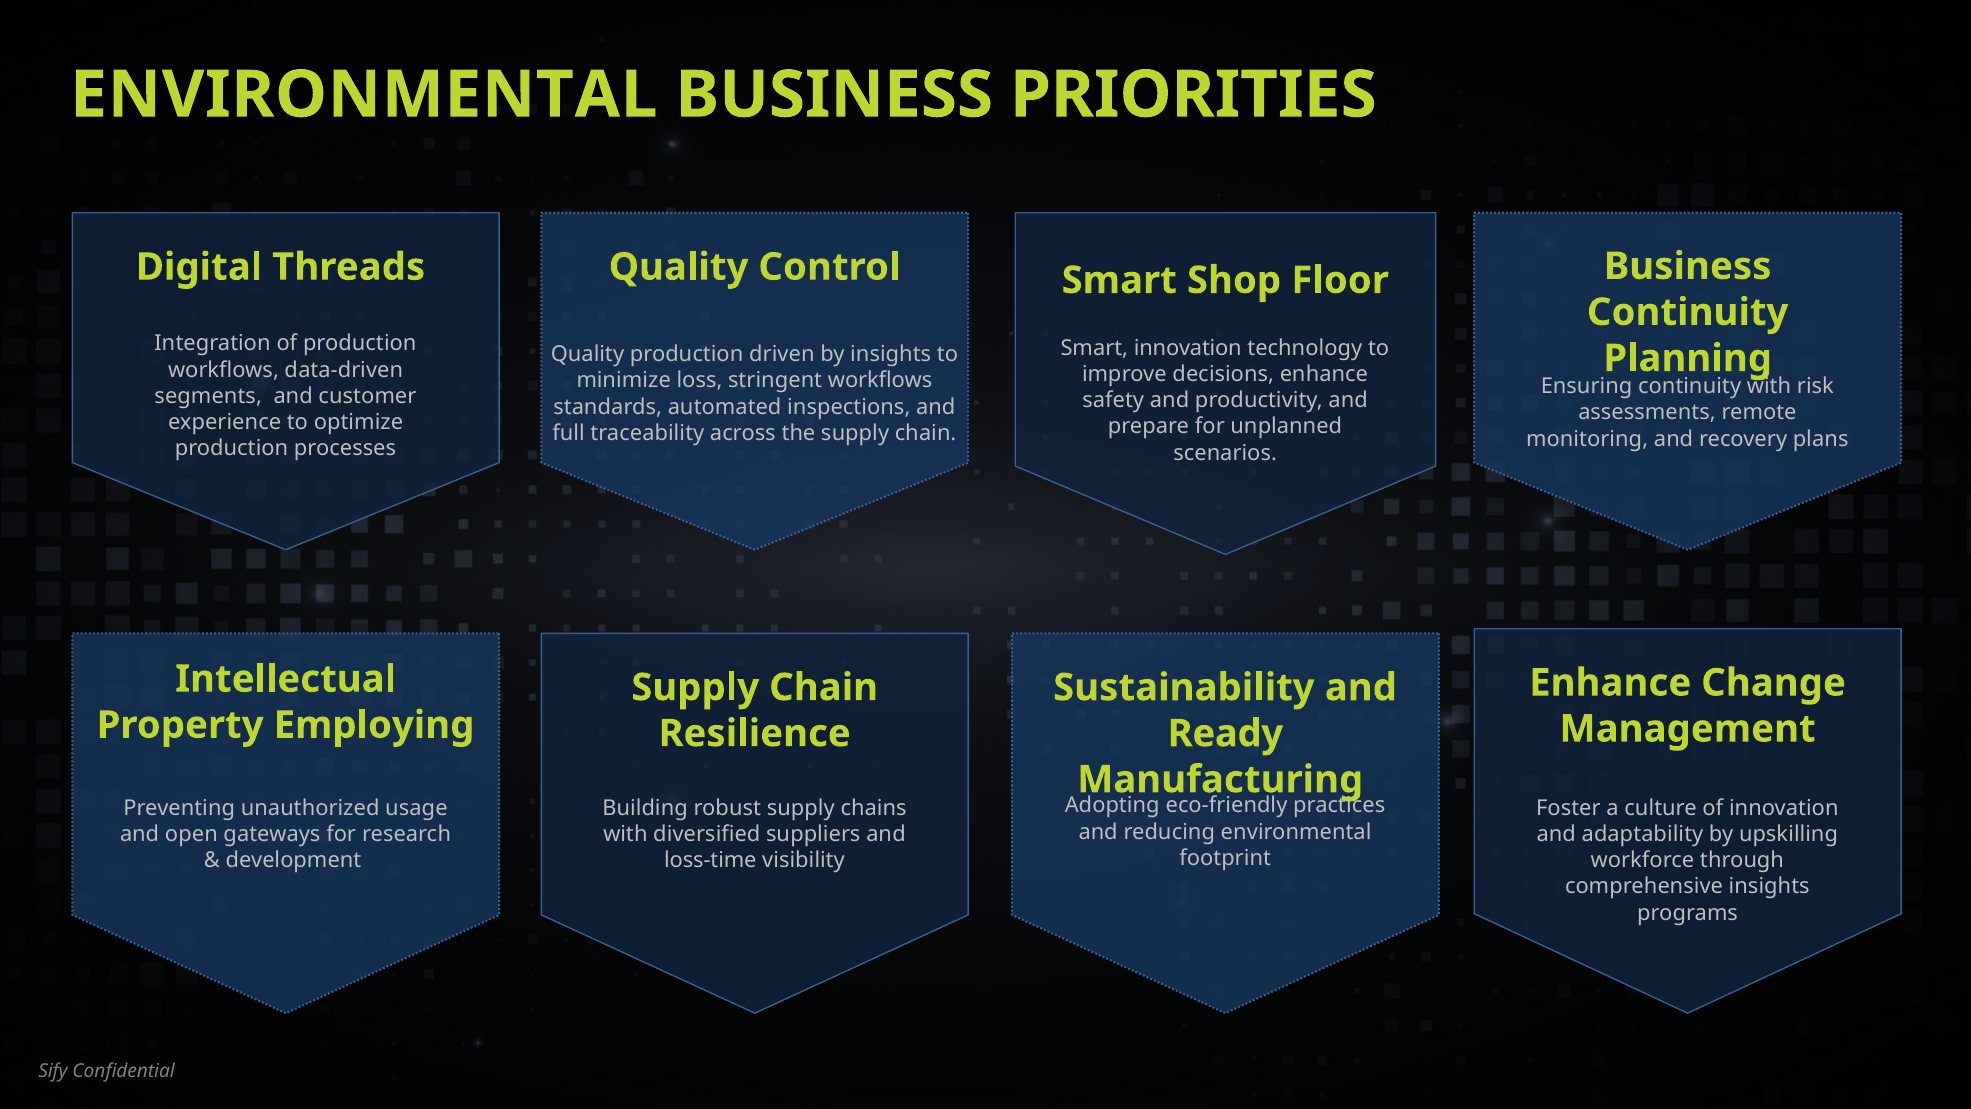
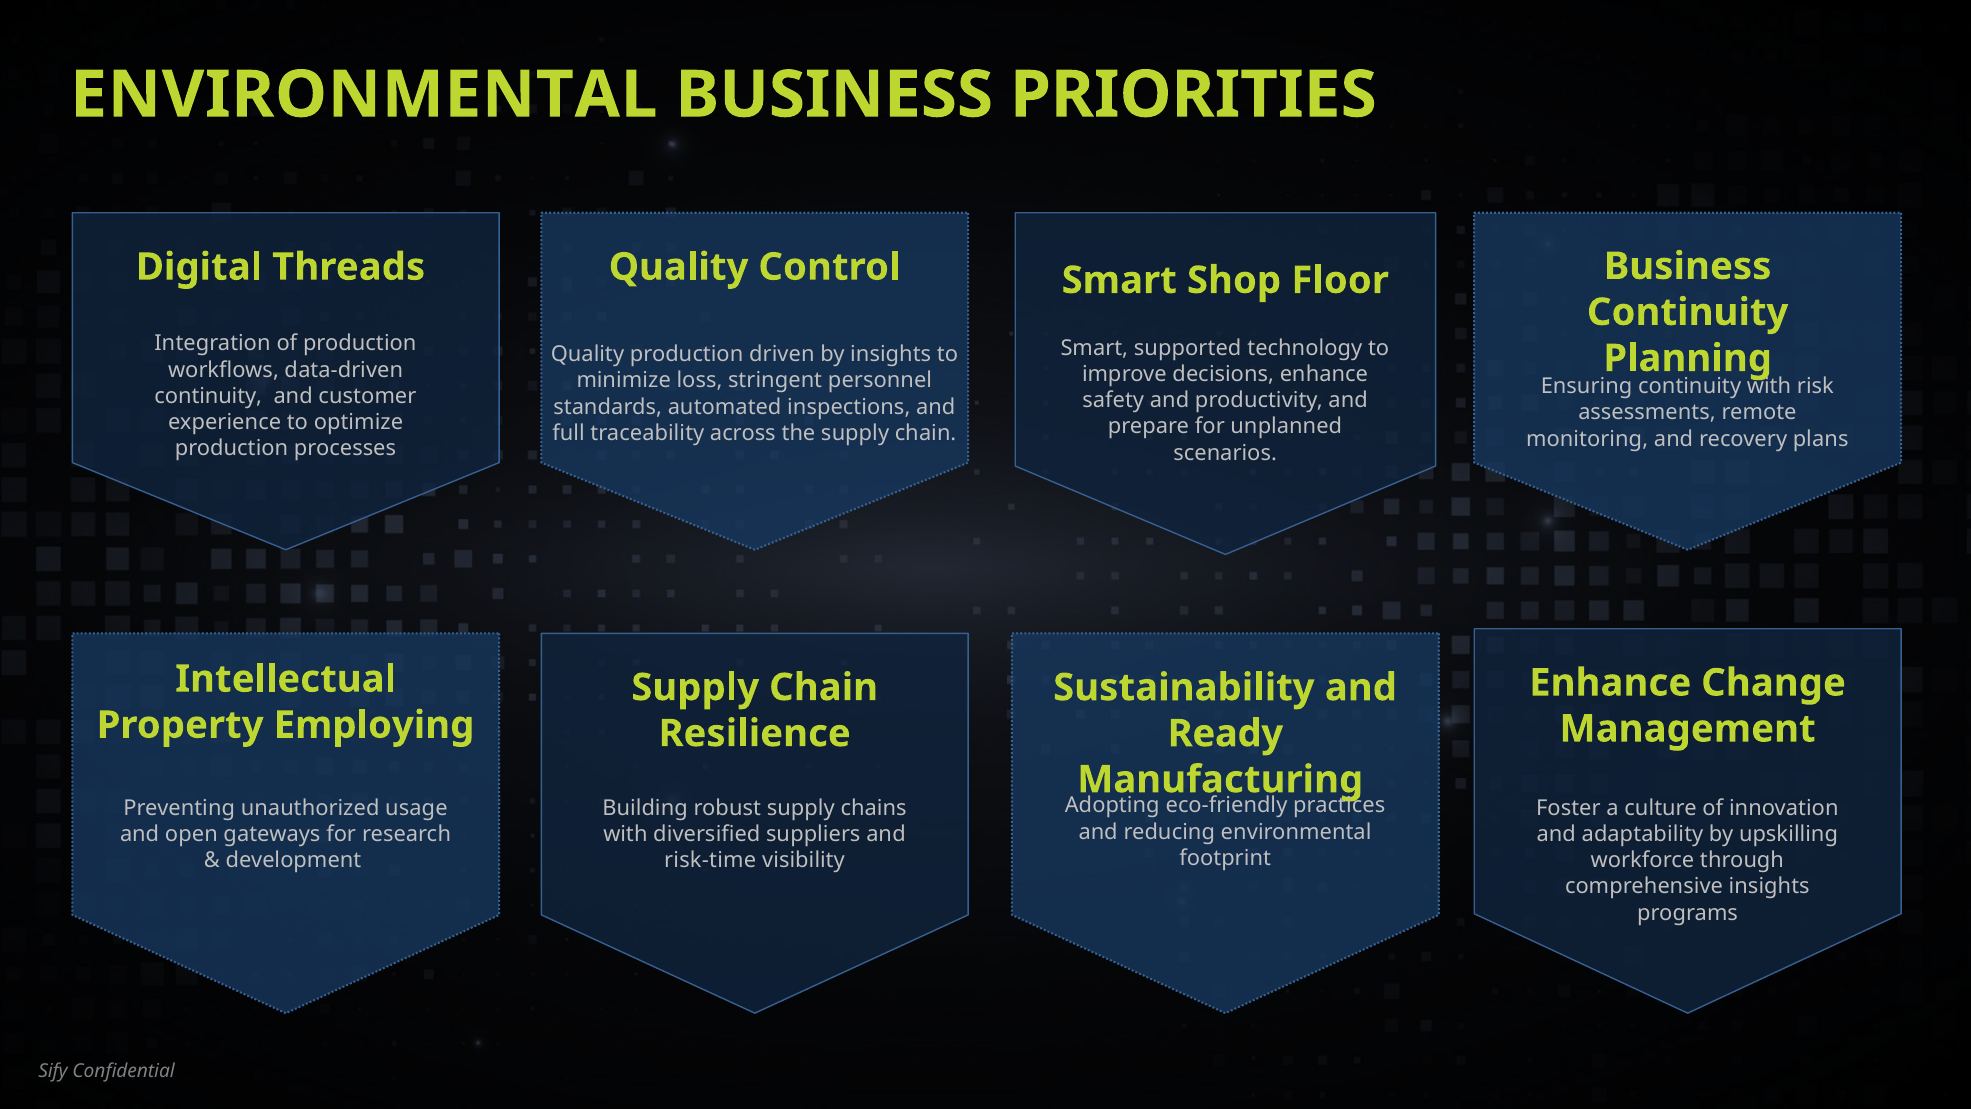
Smart innovation: innovation -> supported
stringent workflows: workflows -> personnel
segments at (208, 396): segments -> continuity
loss-time: loss-time -> risk-time
